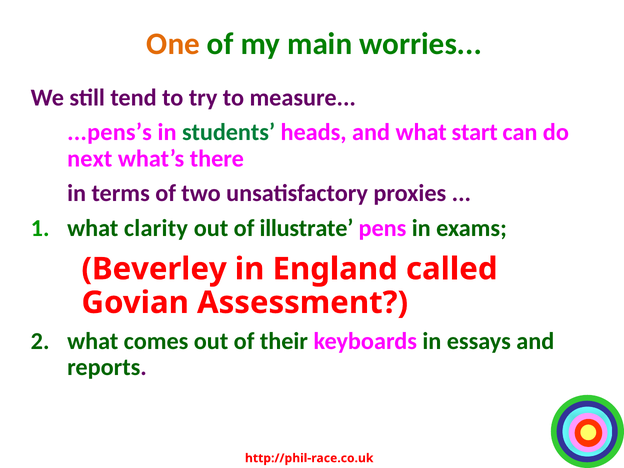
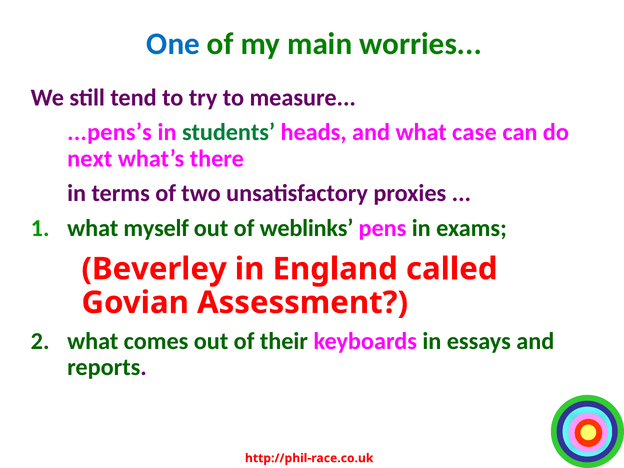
One colour: orange -> blue
start: start -> case
clarity: clarity -> myself
illustrate: illustrate -> weblinks
